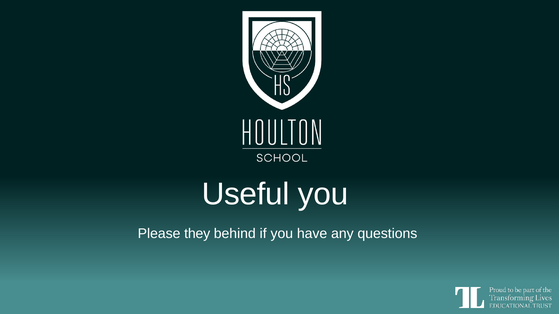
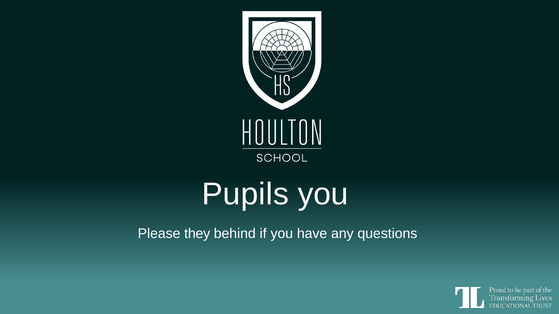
Useful: Useful -> Pupils
